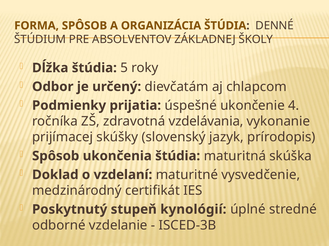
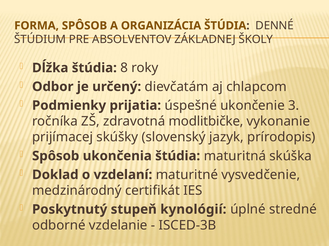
5: 5 -> 8
4: 4 -> 3
vzdelávania: vzdelávania -> modlitbičke
